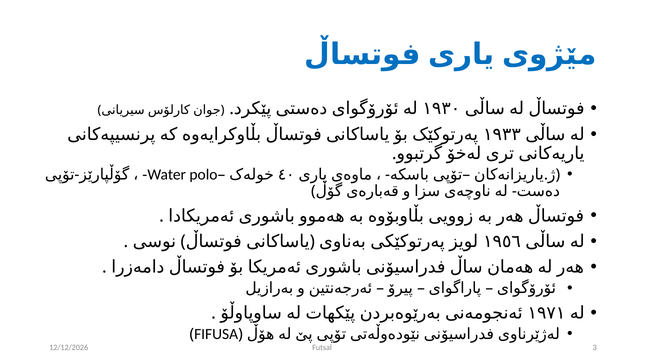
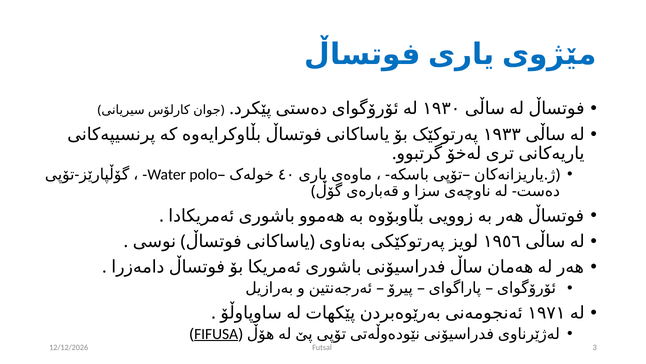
FIFUSA underline: none -> present
